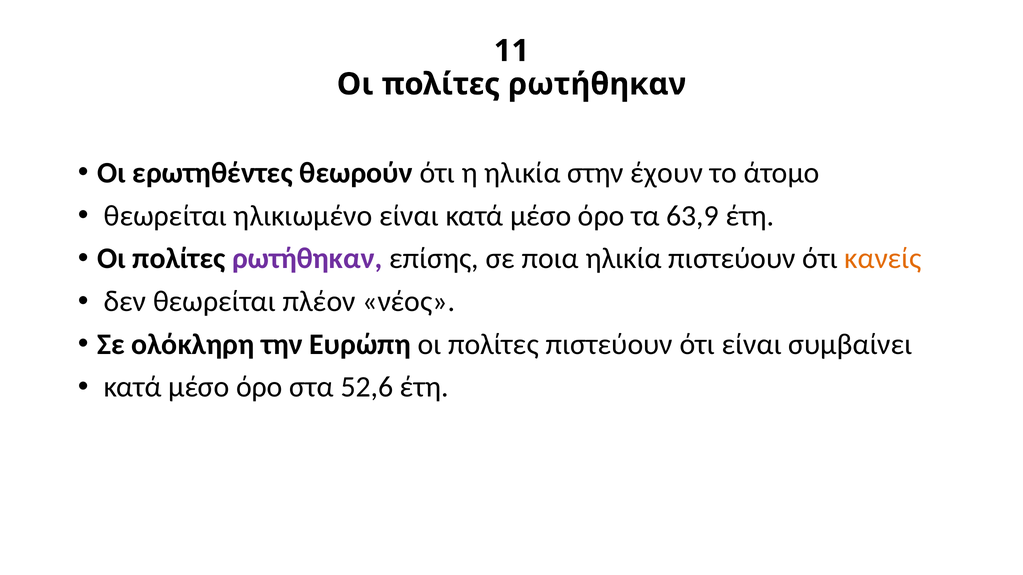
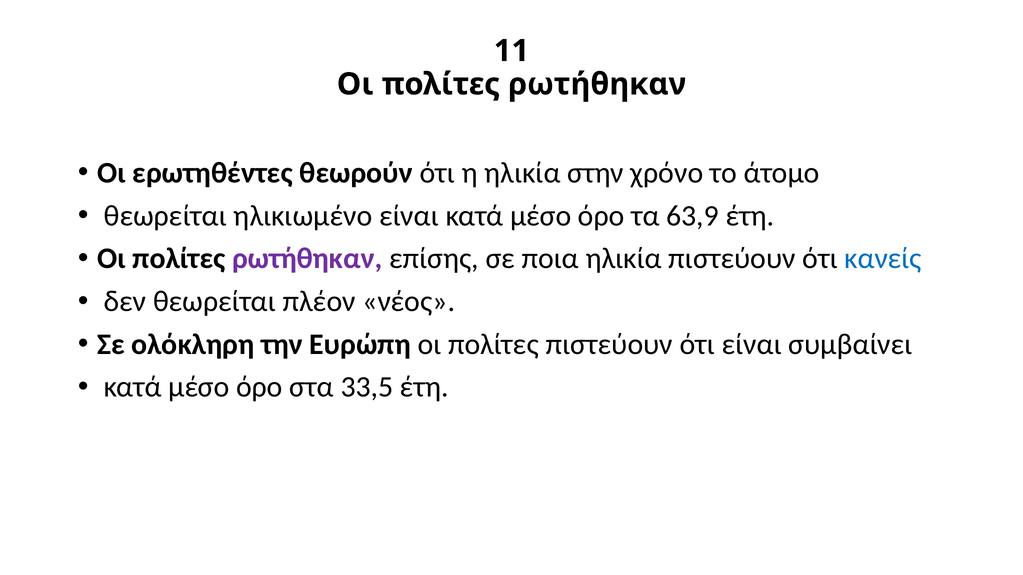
έχουν: έχουν -> χρόνο
κανείς colour: orange -> blue
52,6: 52,6 -> 33,5
